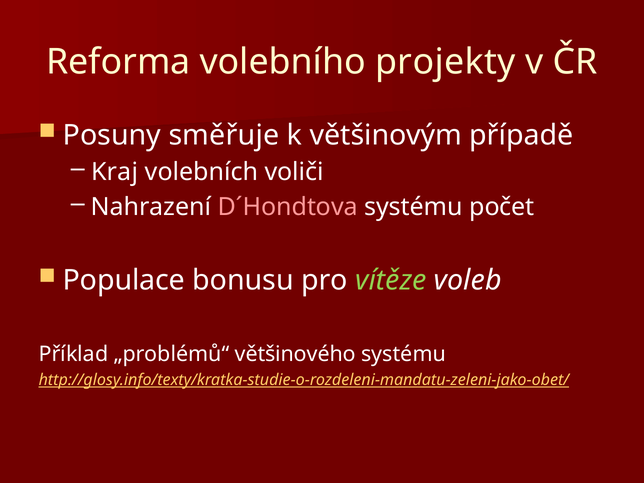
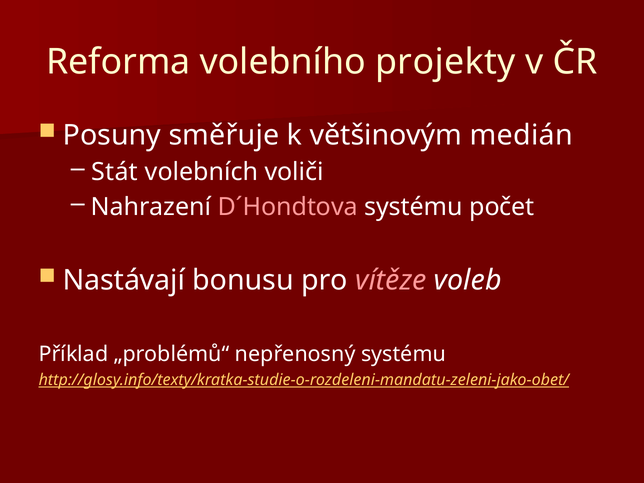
případě: případě -> medián
Kraj: Kraj -> Stát
Populace: Populace -> Nastávají
vítěze colour: light green -> pink
většinového: většinového -> nepřenosný
